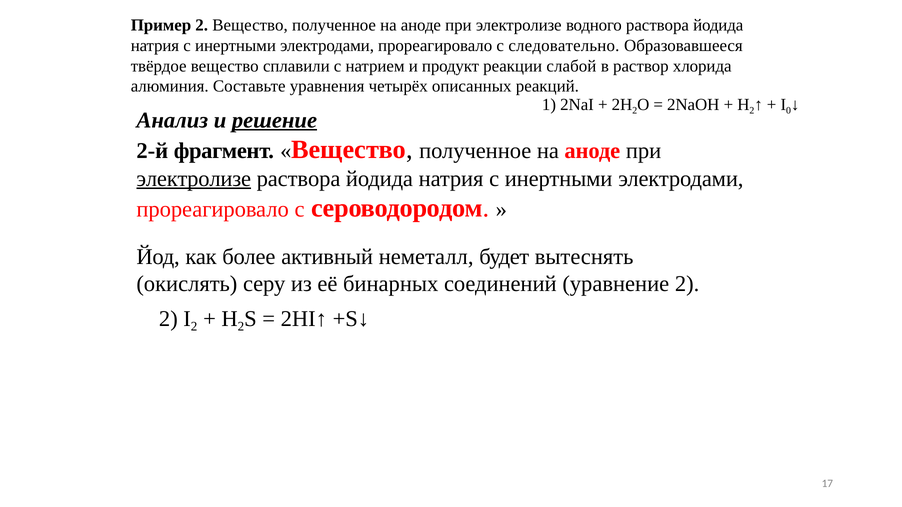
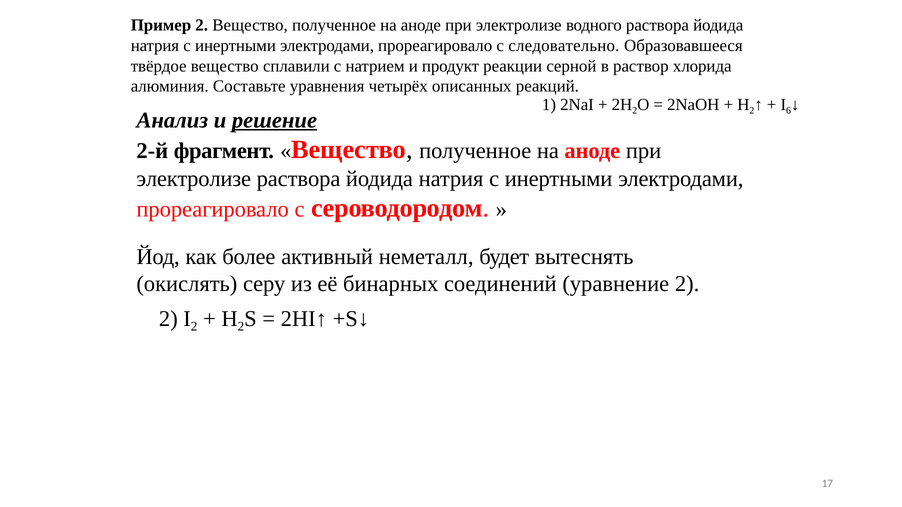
слабой: слабой -> серной
0: 0 -> 6
электролизе at (194, 179) underline: present -> none
